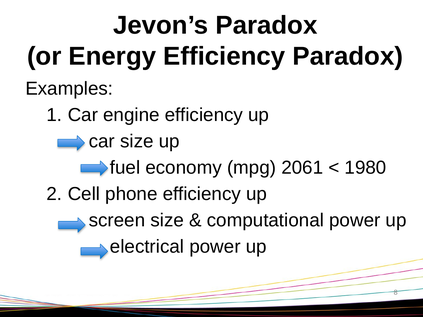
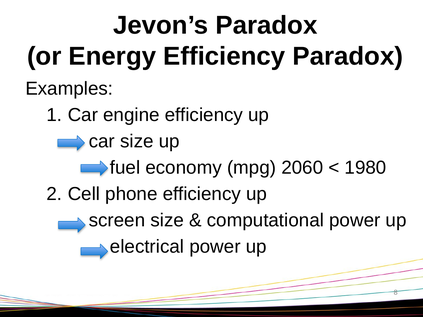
2061: 2061 -> 2060
